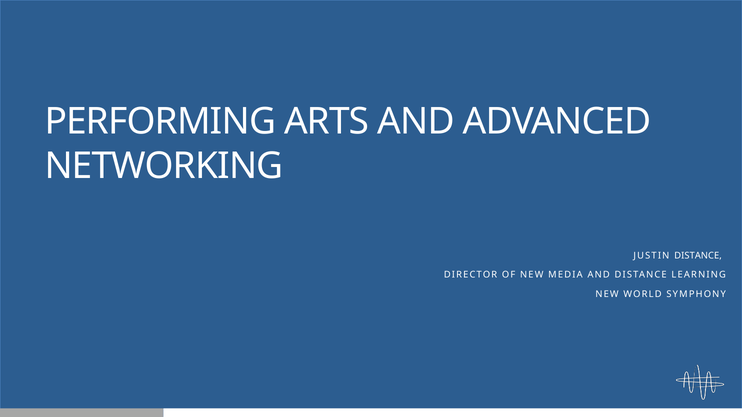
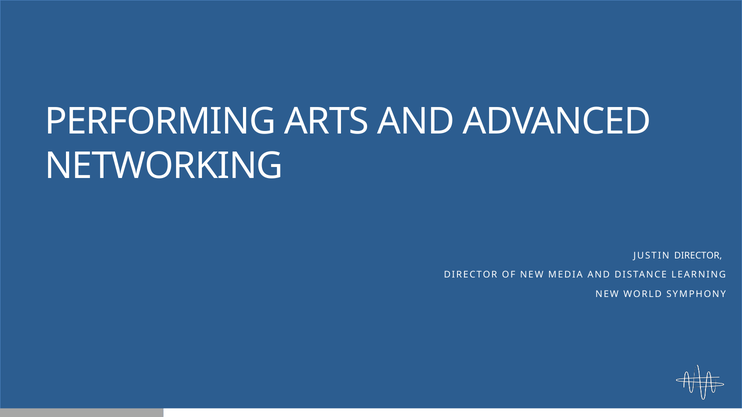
JUSTIN DISTANCE: DISTANCE -> DIRECTOR
